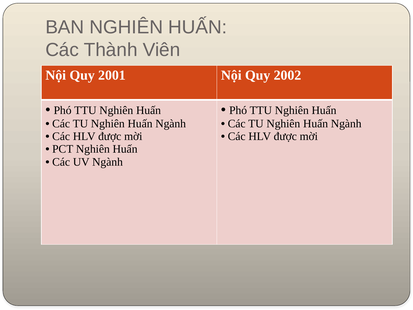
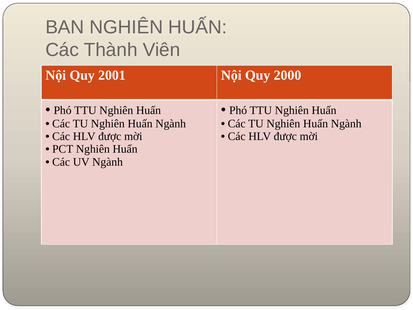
2002: 2002 -> 2000
